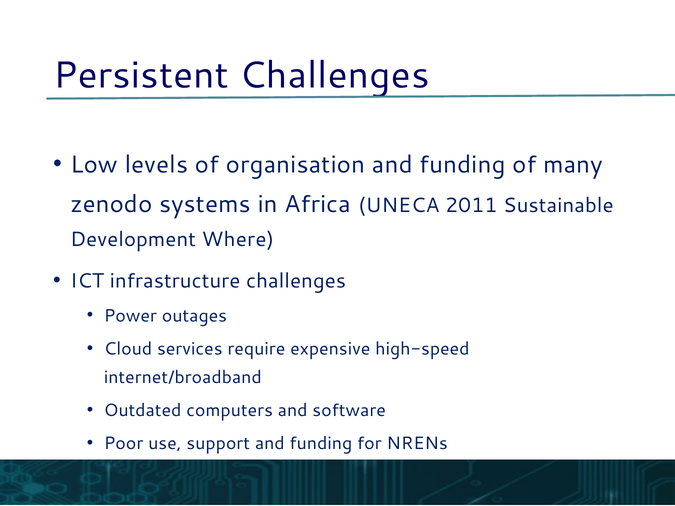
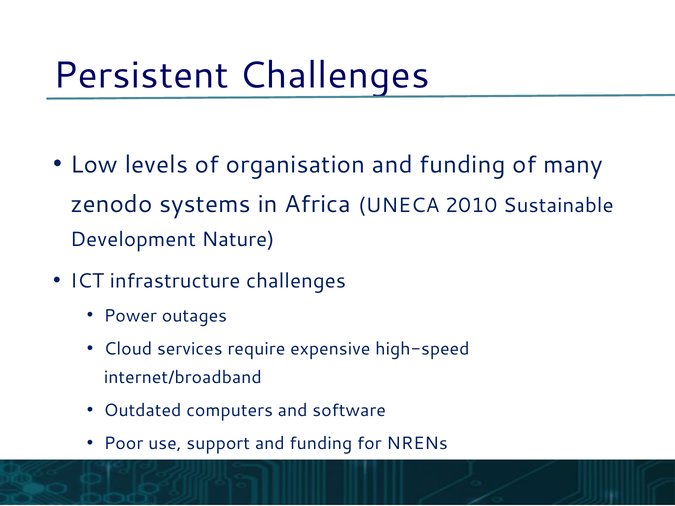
2011: 2011 -> 2010
Where: Where -> Nature
